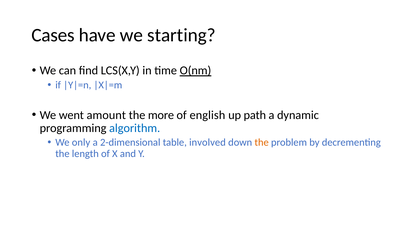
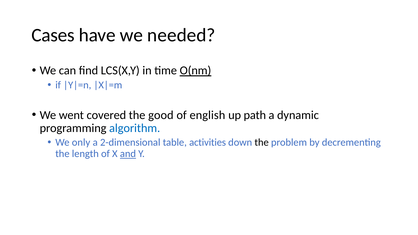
starting: starting -> needed
amount: amount -> covered
more: more -> good
involved: involved -> activities
the at (262, 143) colour: orange -> black
and underline: none -> present
